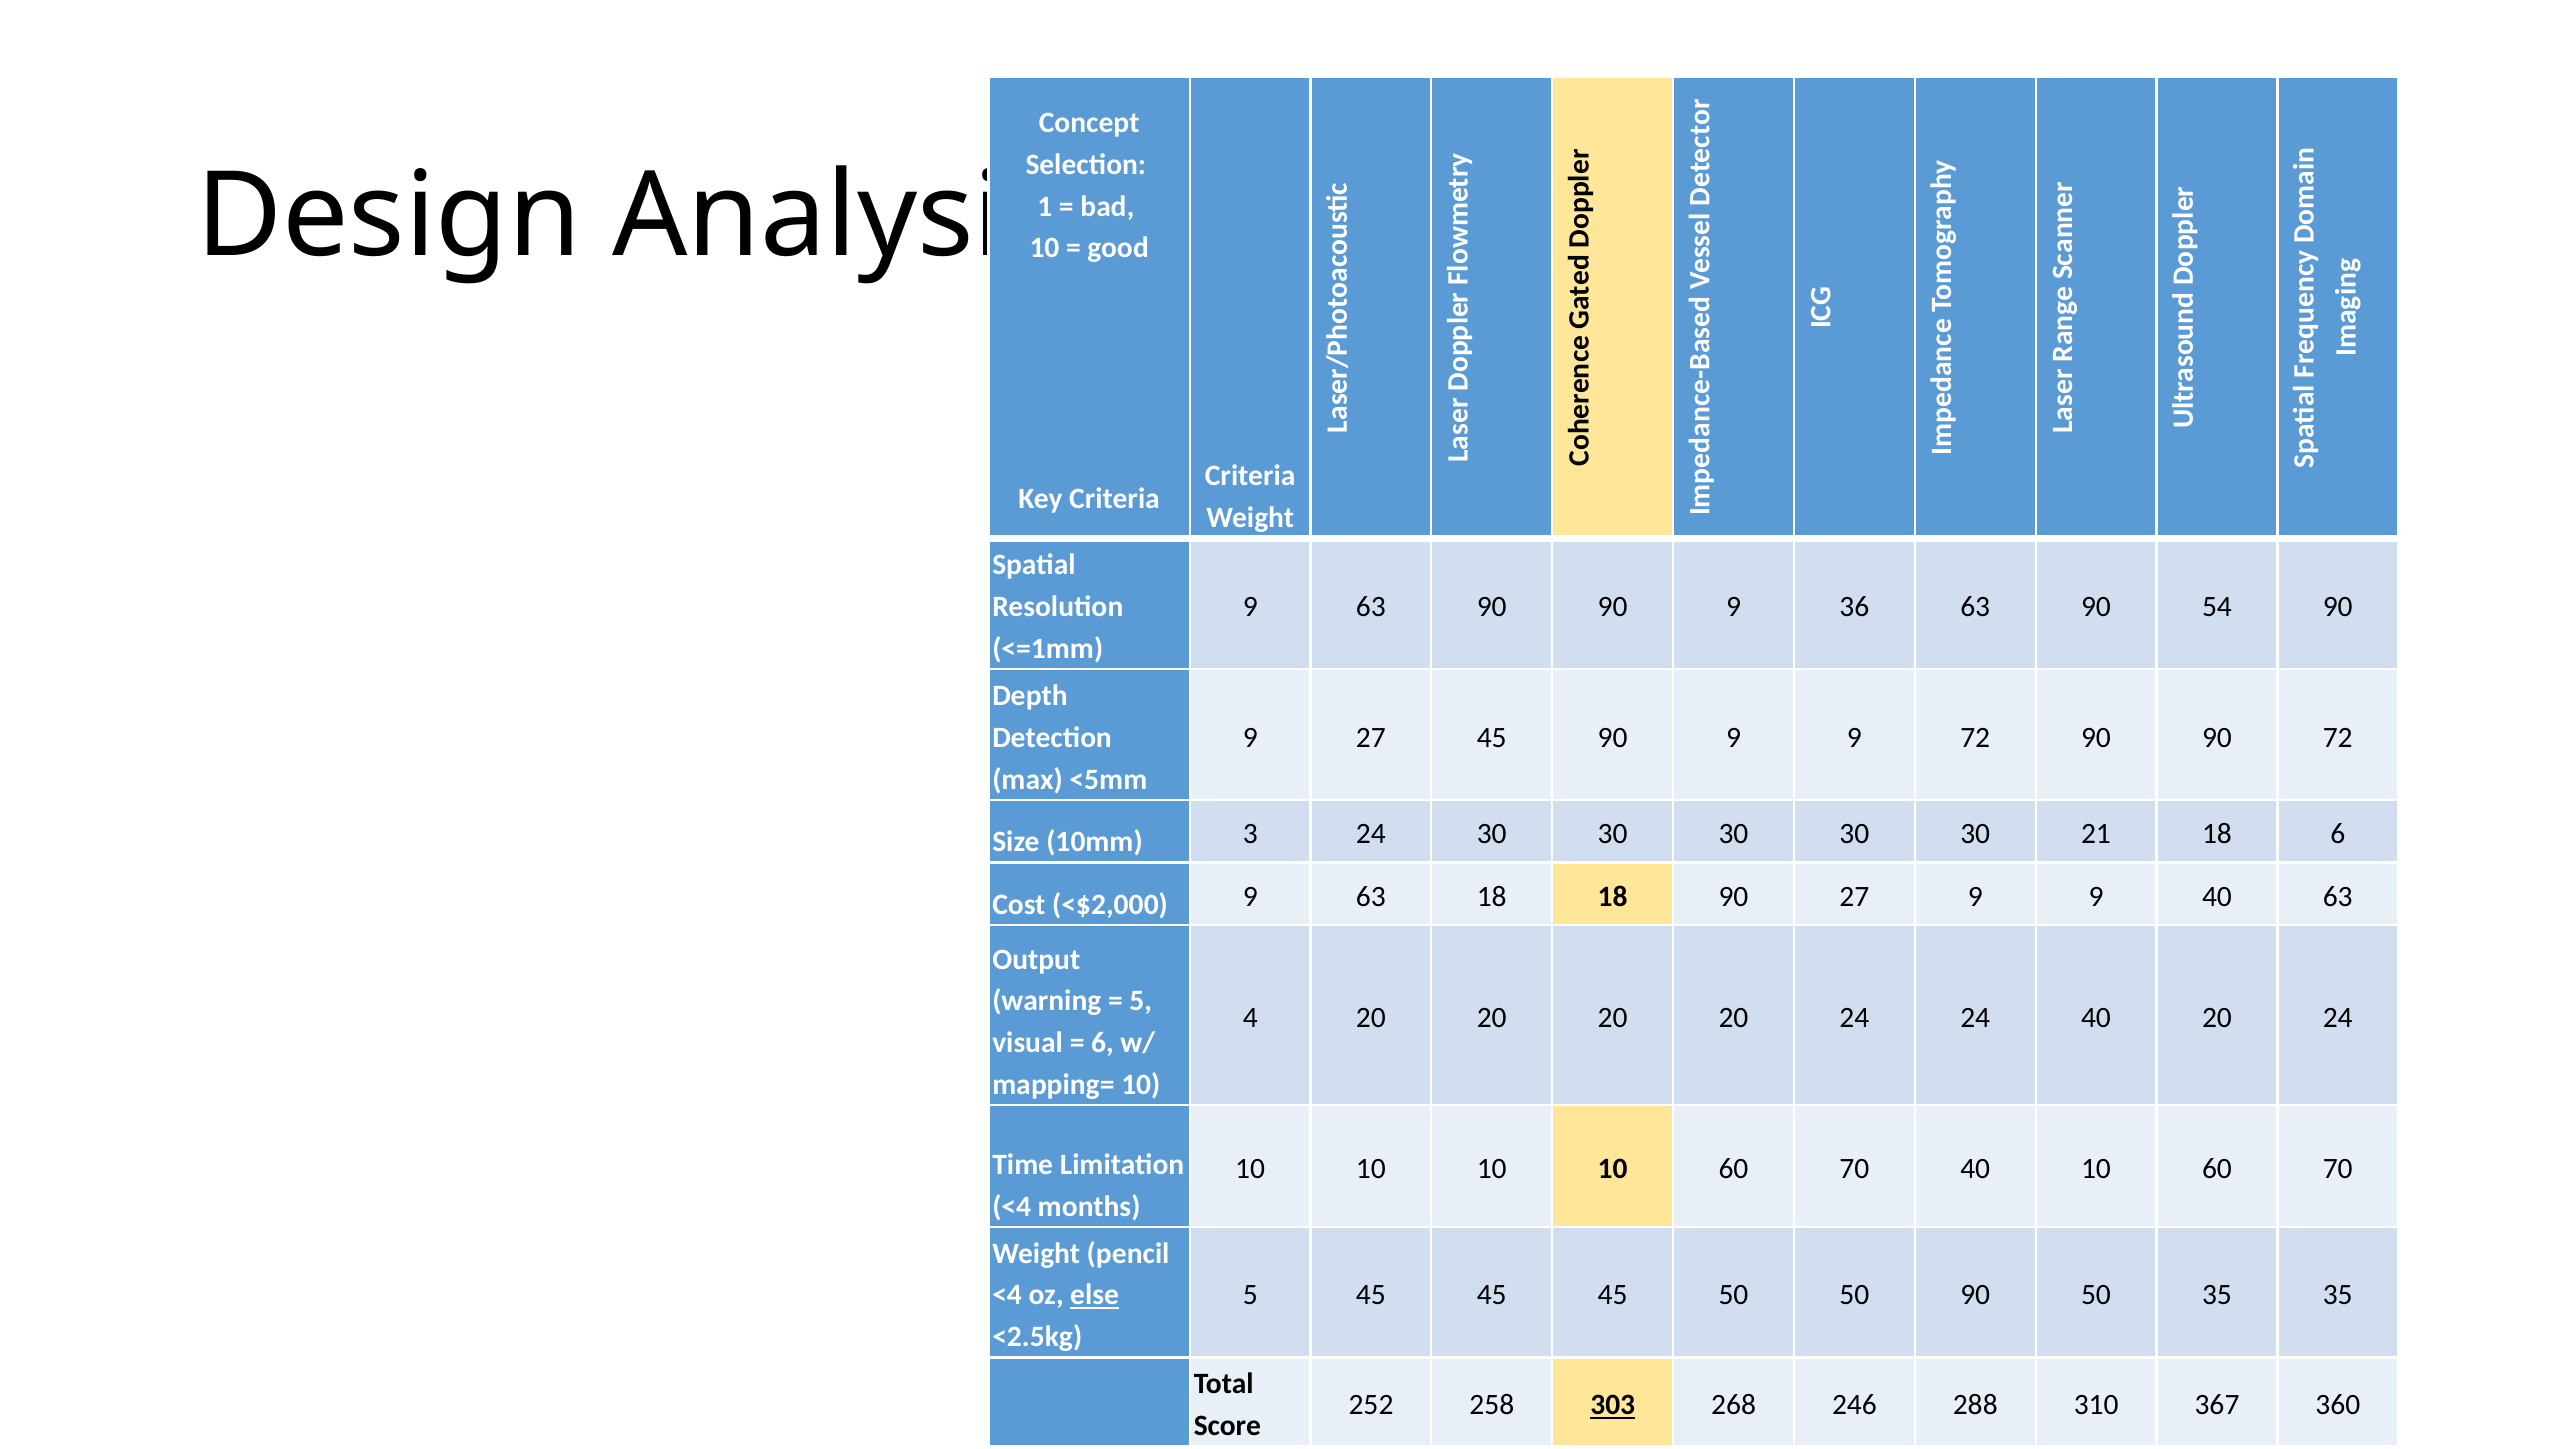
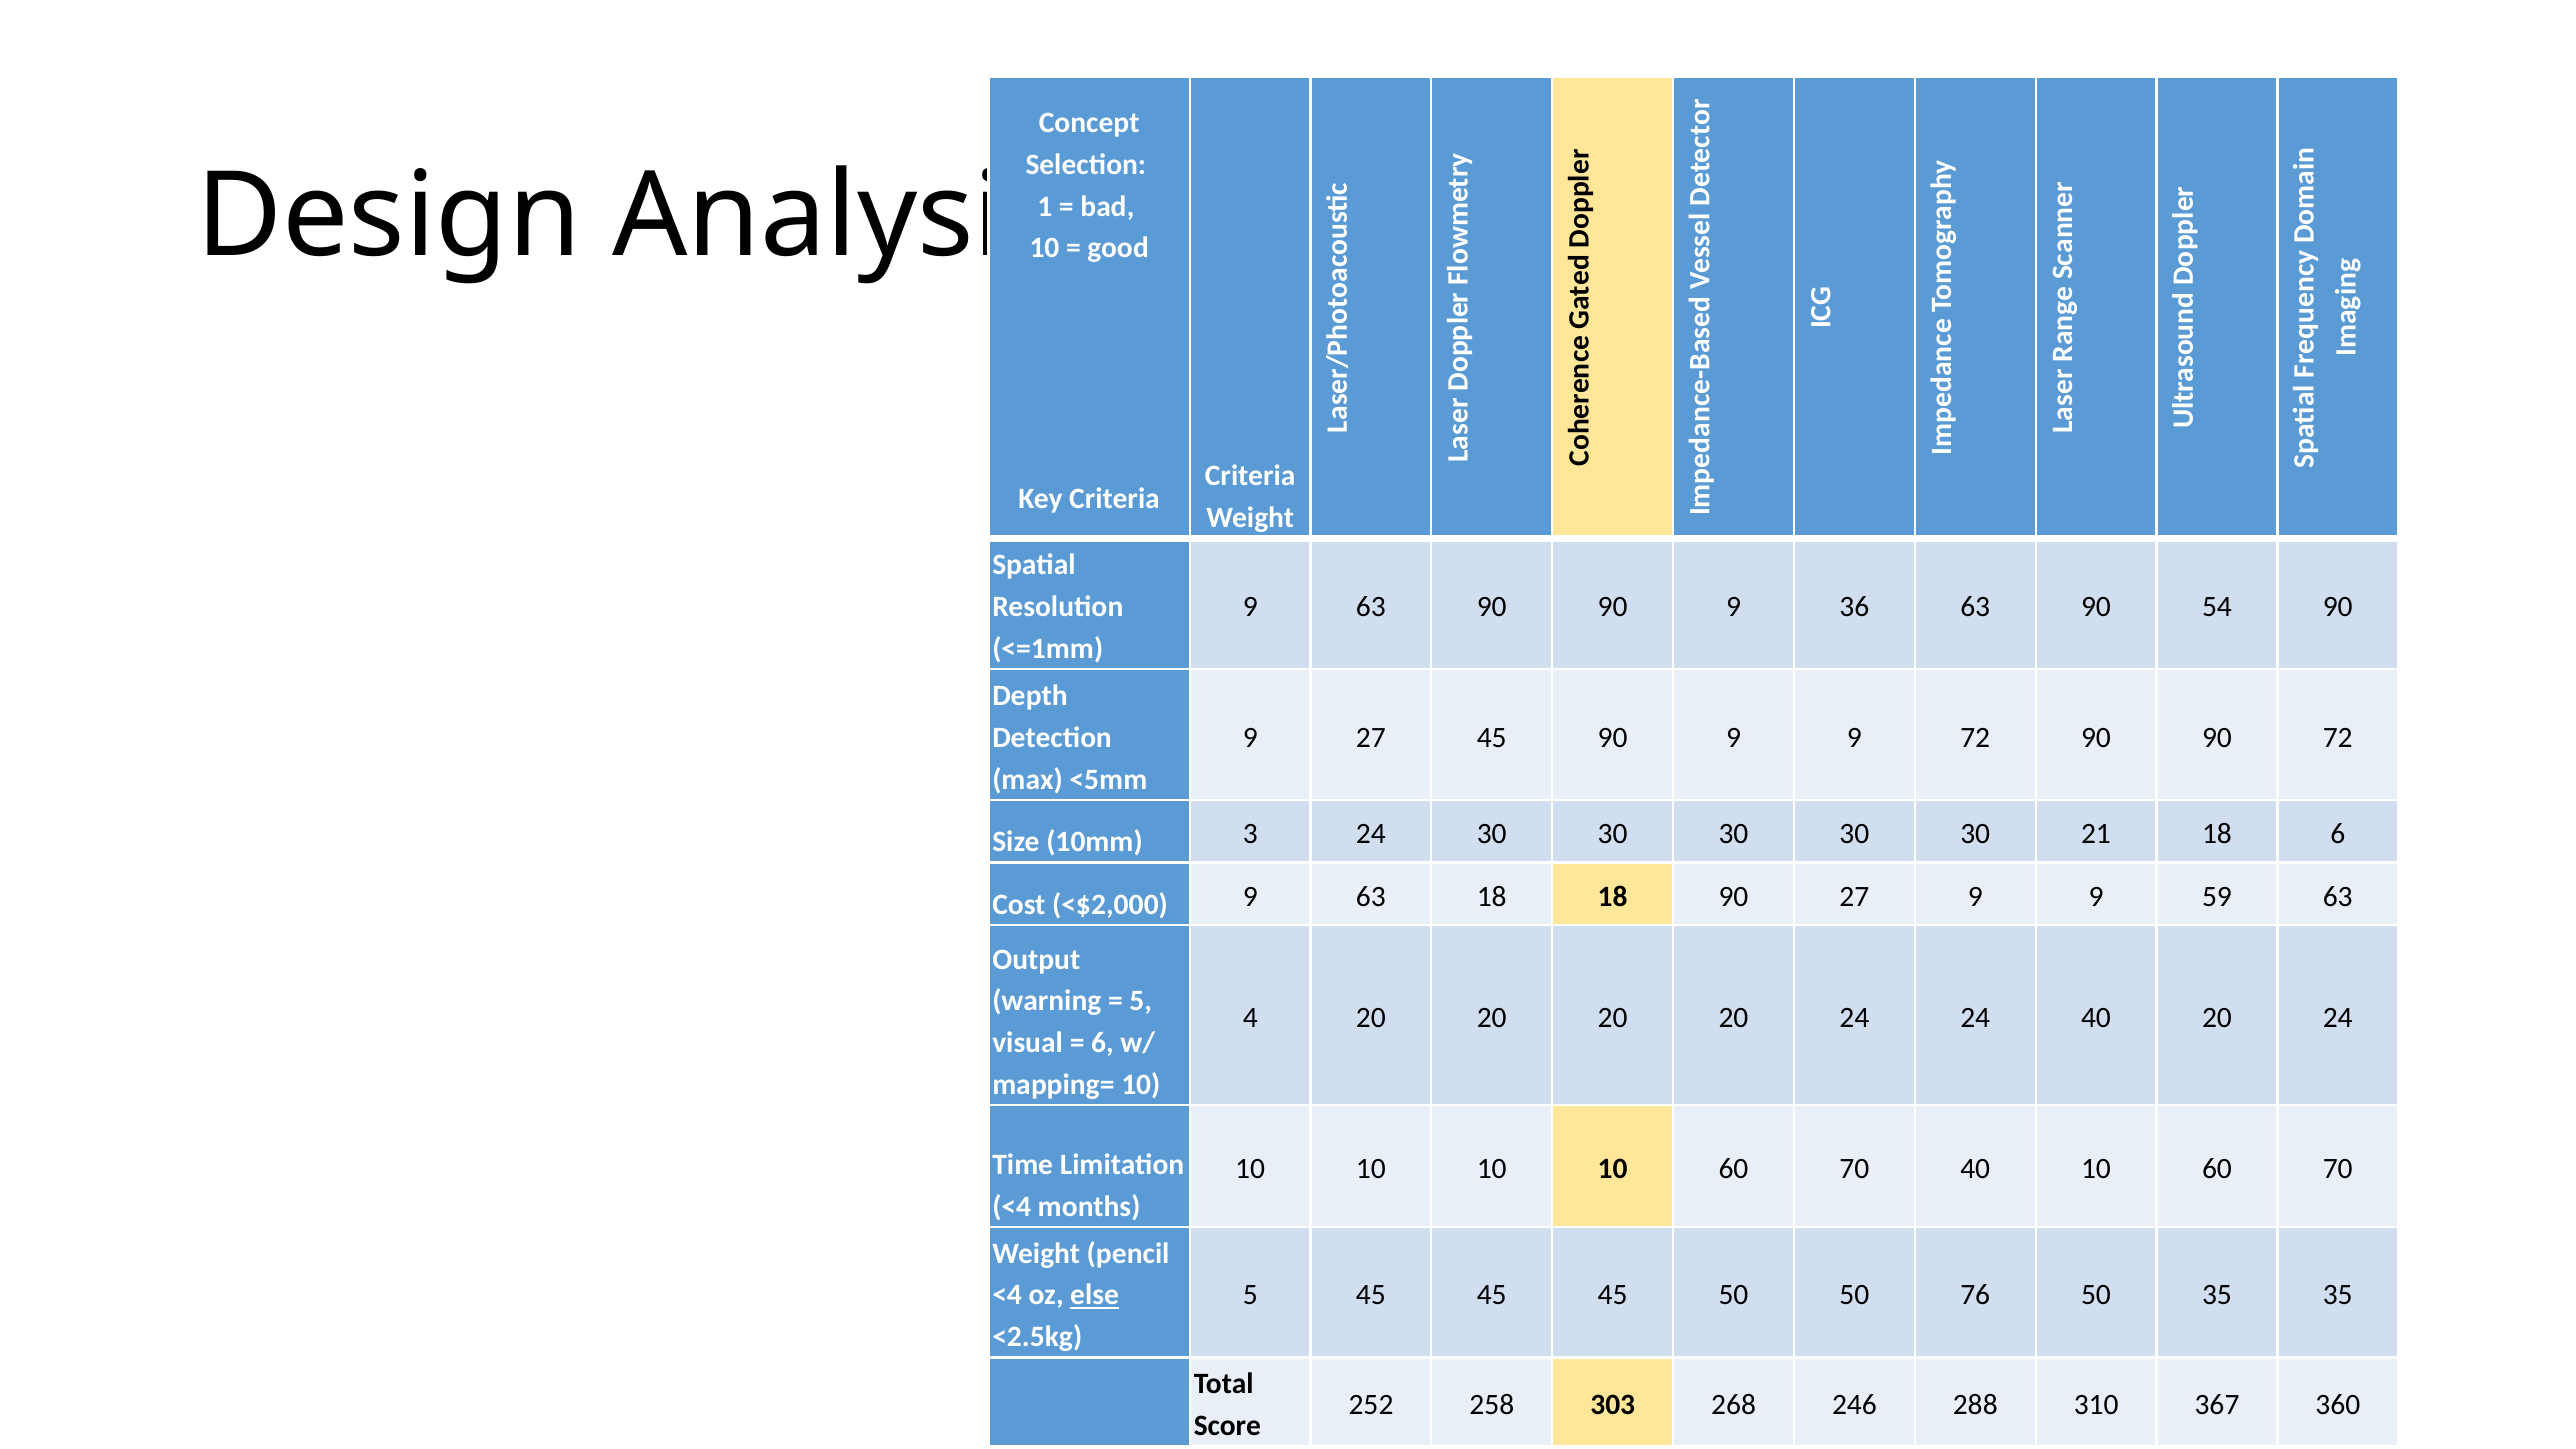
9 40: 40 -> 59
50 90: 90 -> 76
303 underline: present -> none
